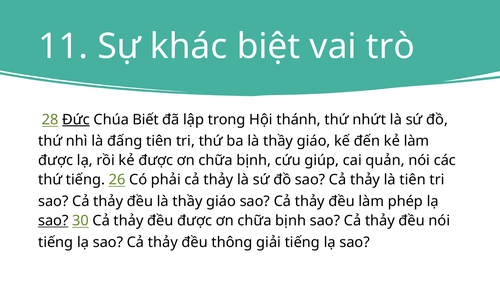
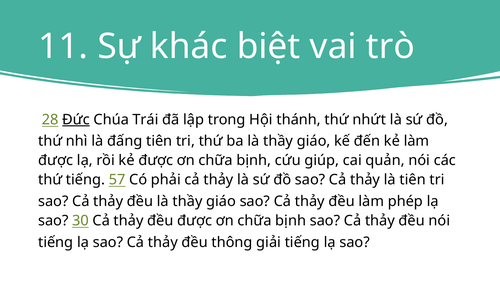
Biết: Biết -> Trái
26: 26 -> 57
sao at (53, 221) underline: present -> none
